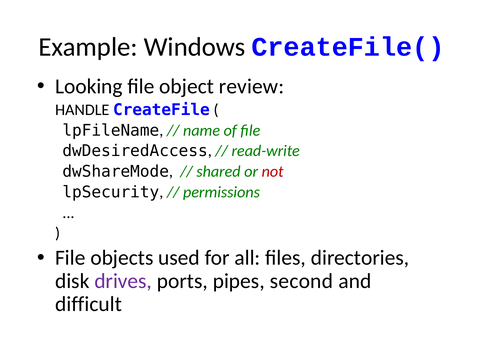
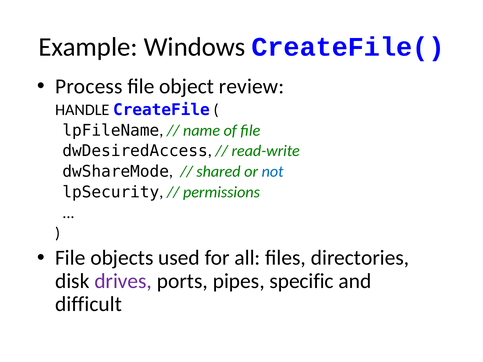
Looking: Looking -> Process
not colour: red -> blue
second: second -> specific
